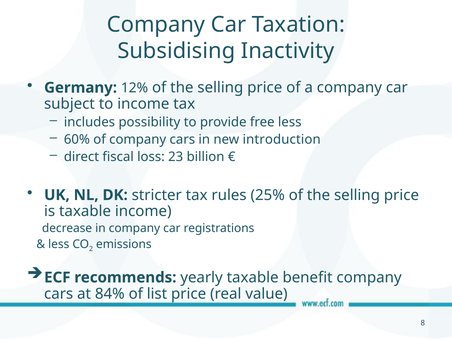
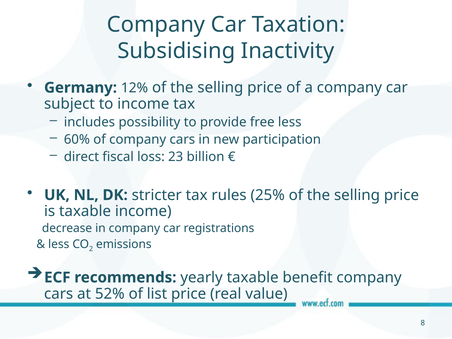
introduction: introduction -> participation
84%: 84% -> 52%
